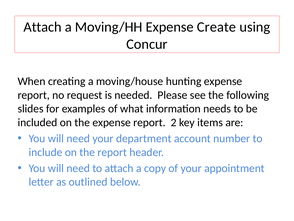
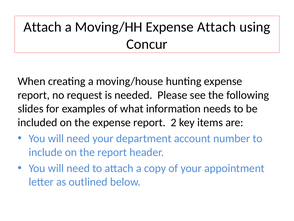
Expense Create: Create -> Attach
